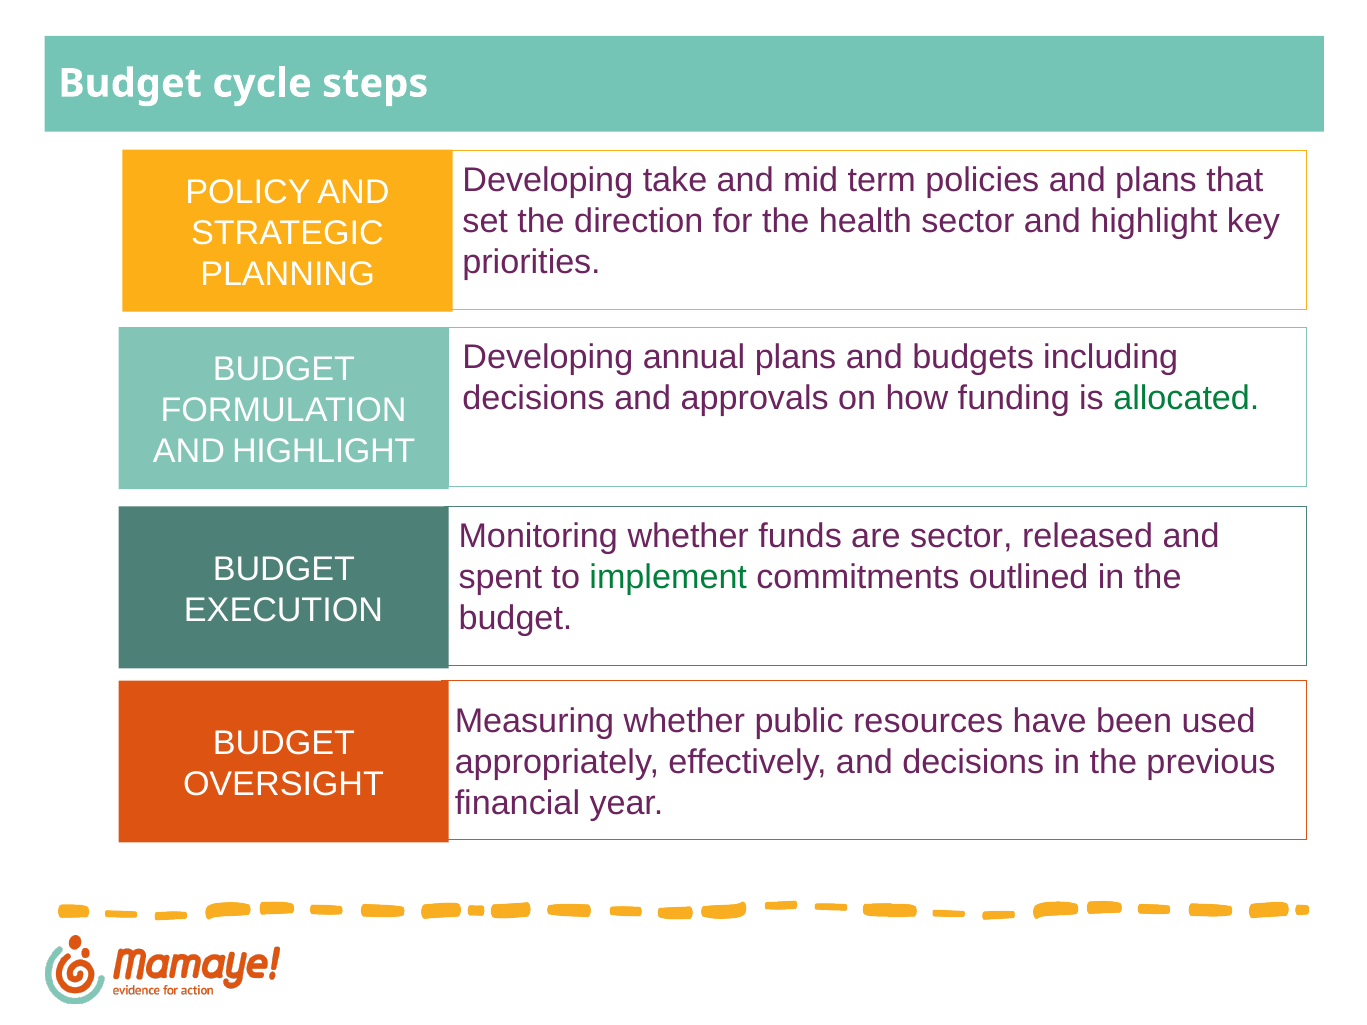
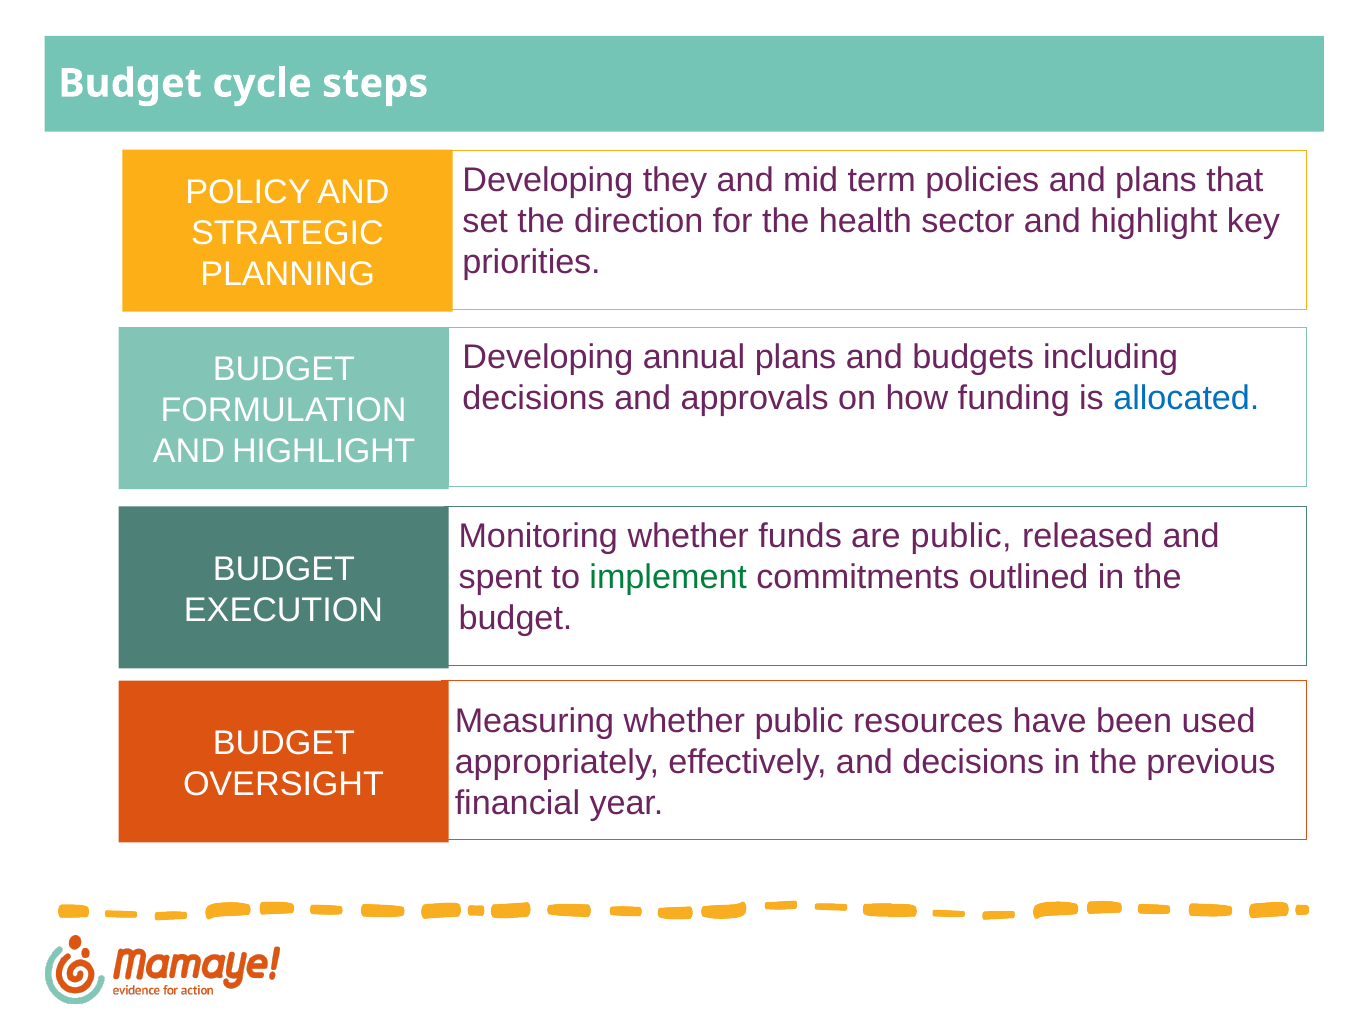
take: take -> they
allocated colour: green -> blue
are sector: sector -> public
